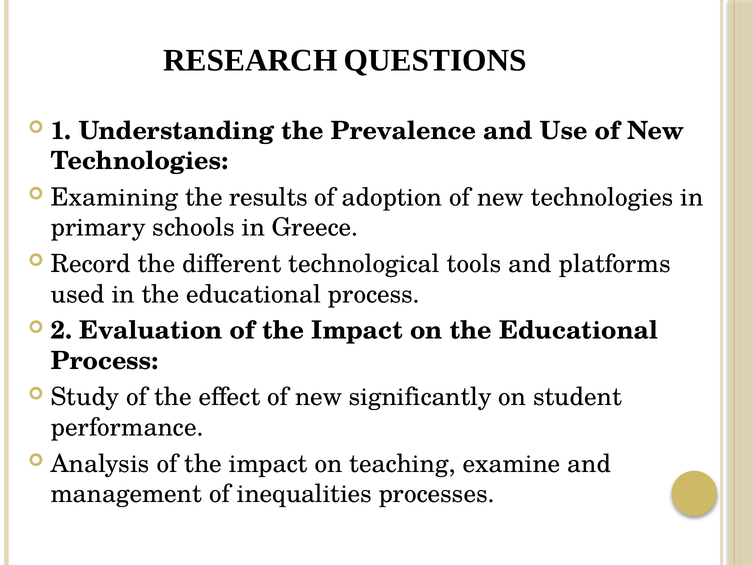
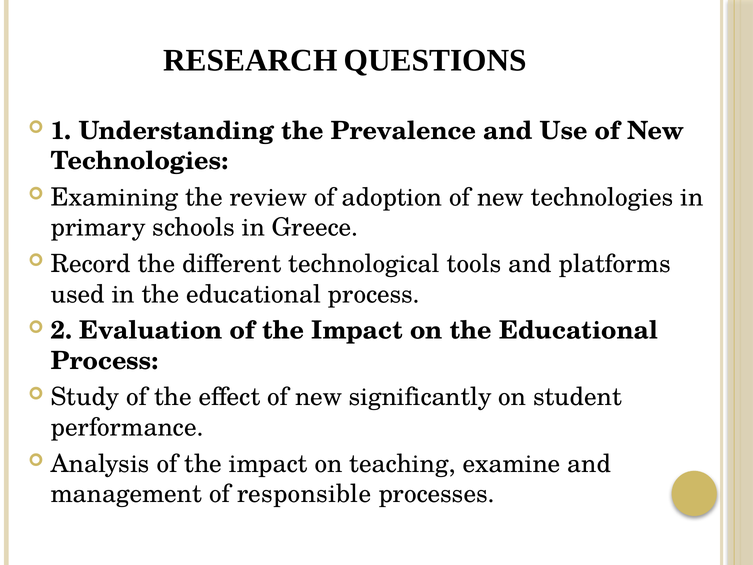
results: results -> review
inequalities: inequalities -> responsible
